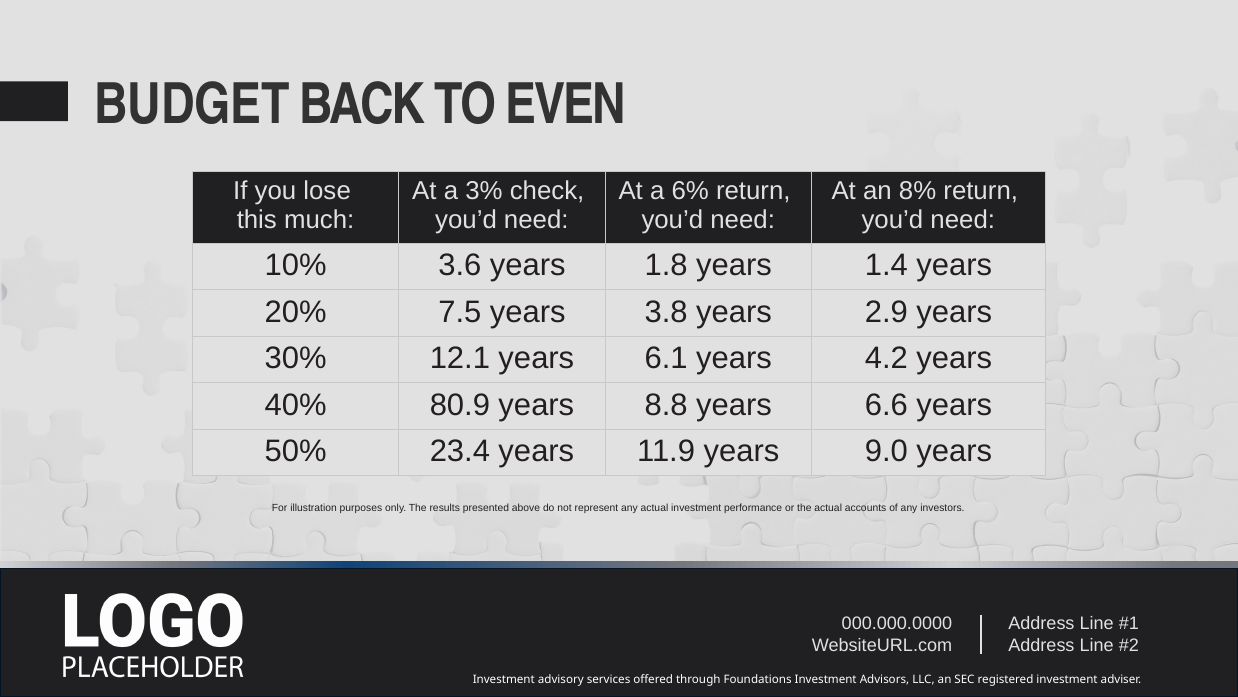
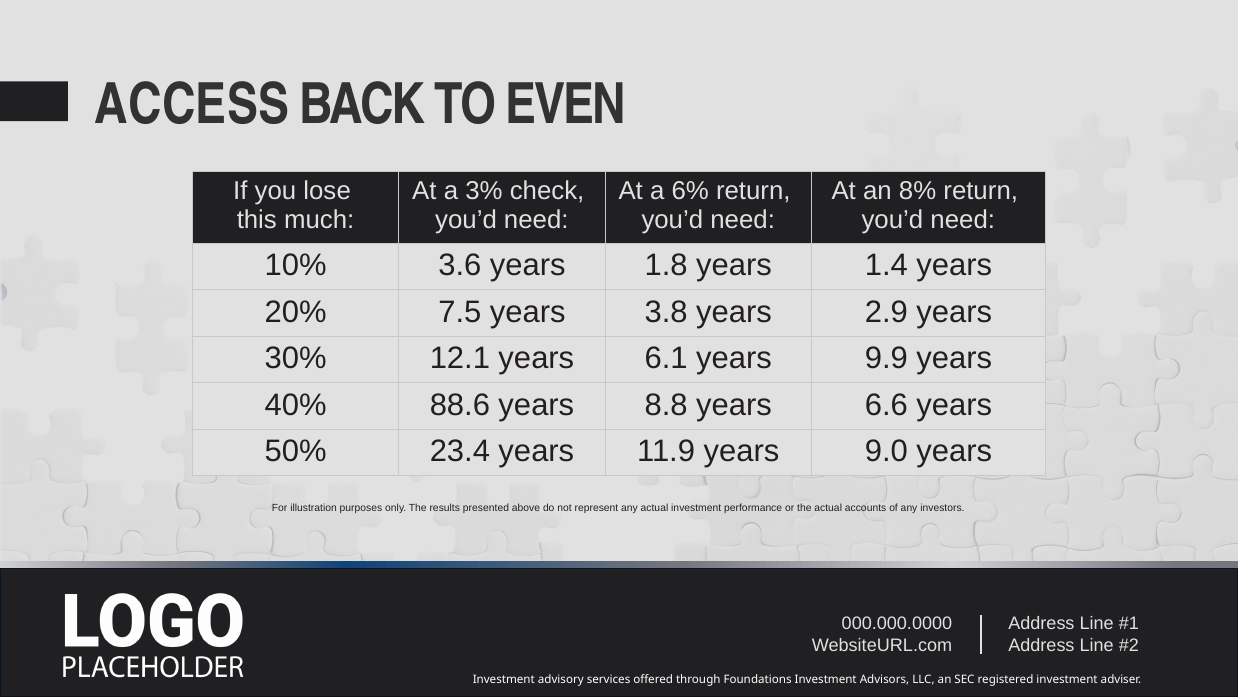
BUDGET: BUDGET -> ACCESS
4.2: 4.2 -> 9.9
80.9: 80.9 -> 88.6
